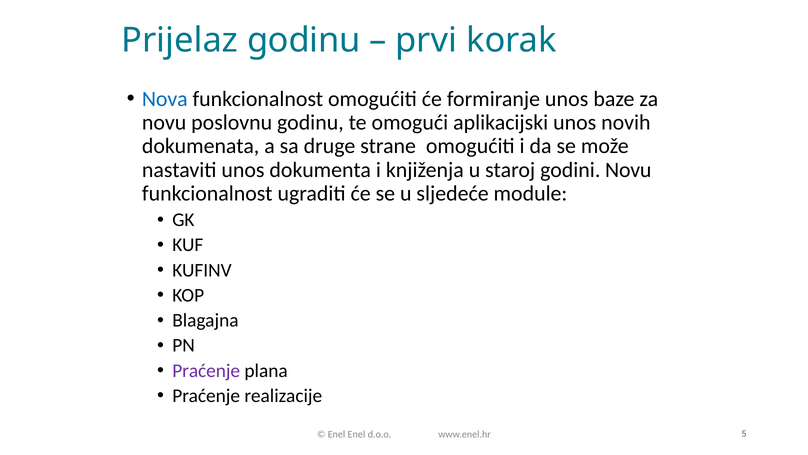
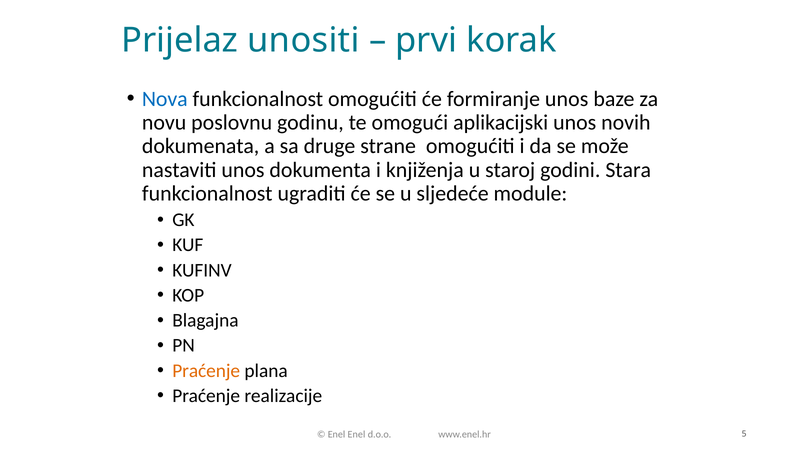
Prijelaz godinu: godinu -> unositi
godini Novu: Novu -> Stara
Praćenje at (206, 370) colour: purple -> orange
